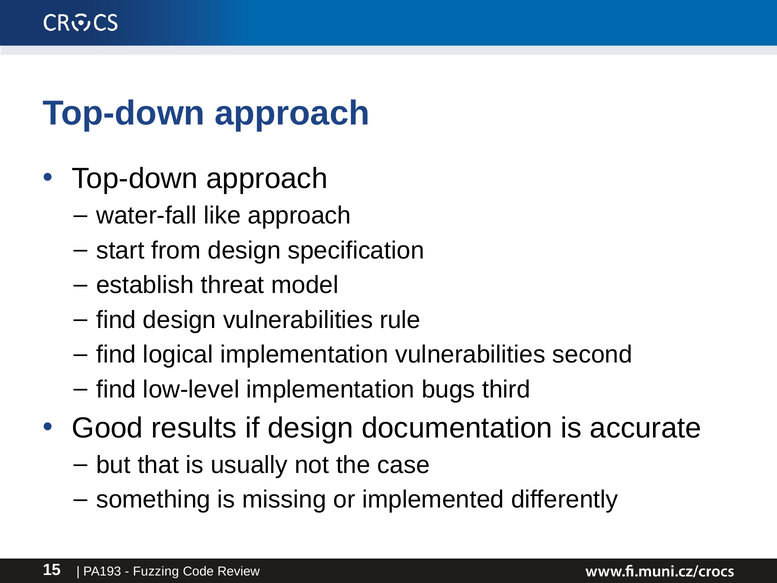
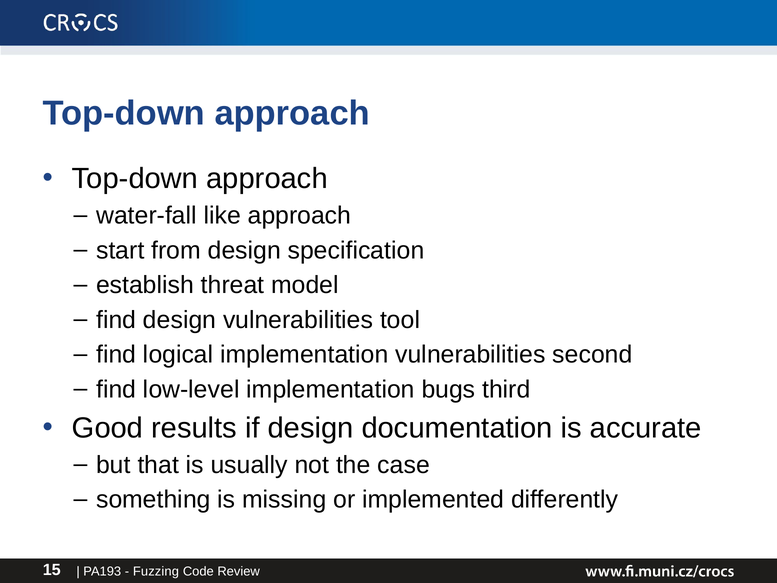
rule: rule -> tool
